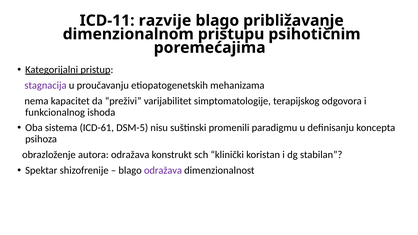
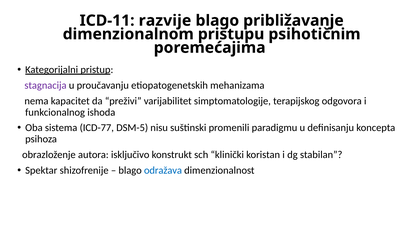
ICD-61: ICD-61 -> ICD-77
autora odražava: odražava -> isključivo
odražava at (163, 170) colour: purple -> blue
